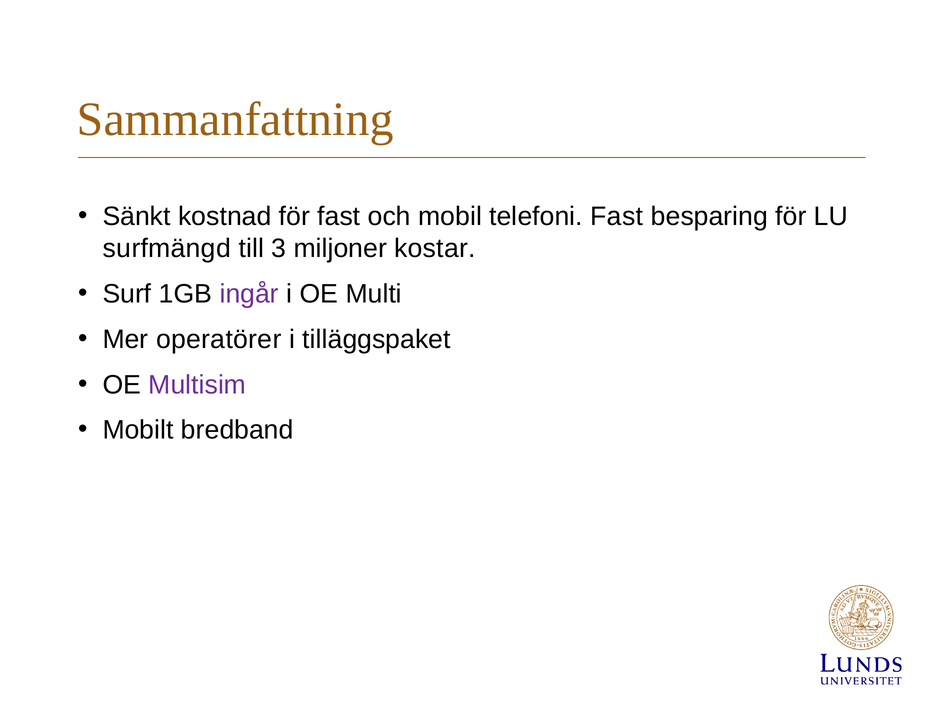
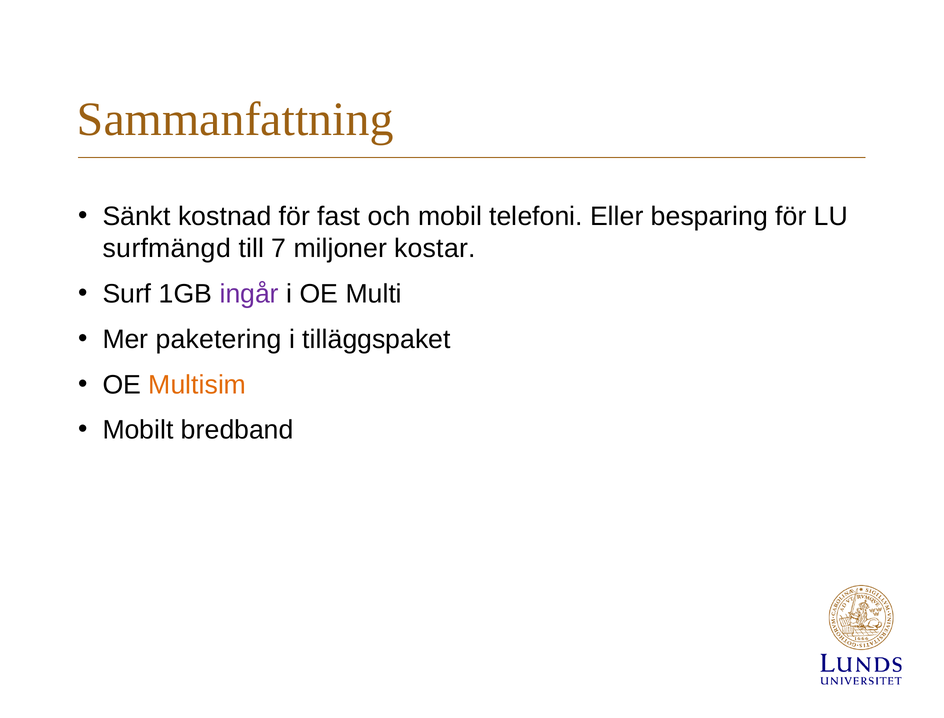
telefoni Fast: Fast -> Eller
3: 3 -> 7
operatörer: operatörer -> paketering
Multisim colour: purple -> orange
